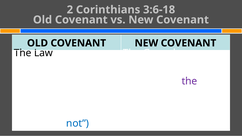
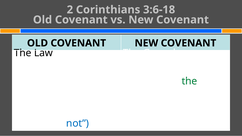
the at (189, 81) colour: purple -> green
